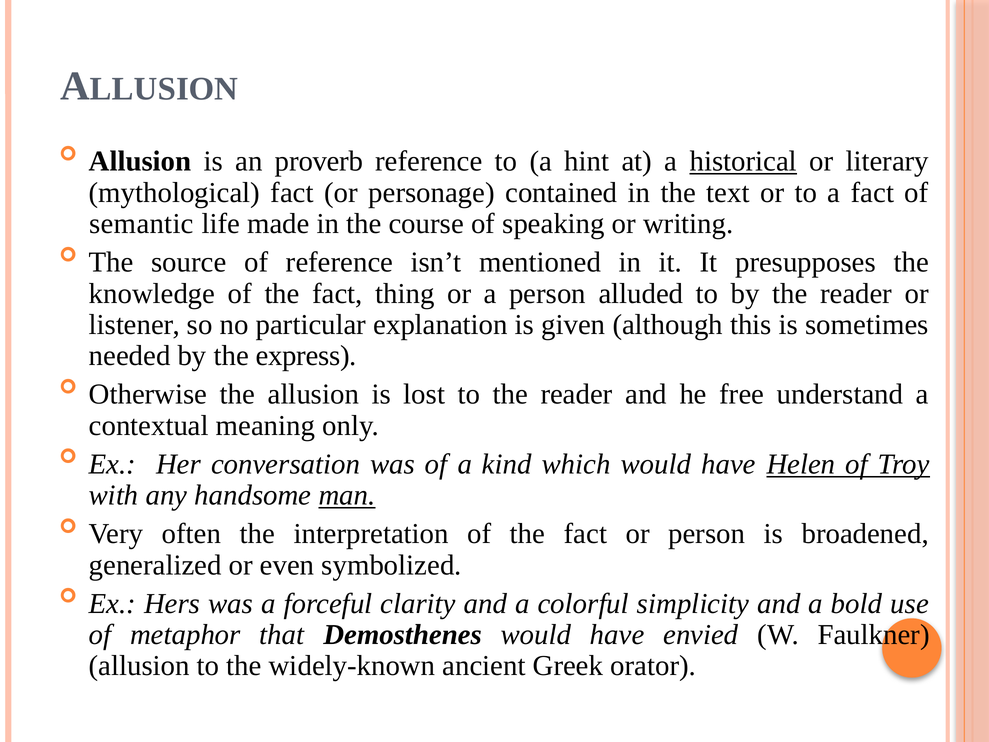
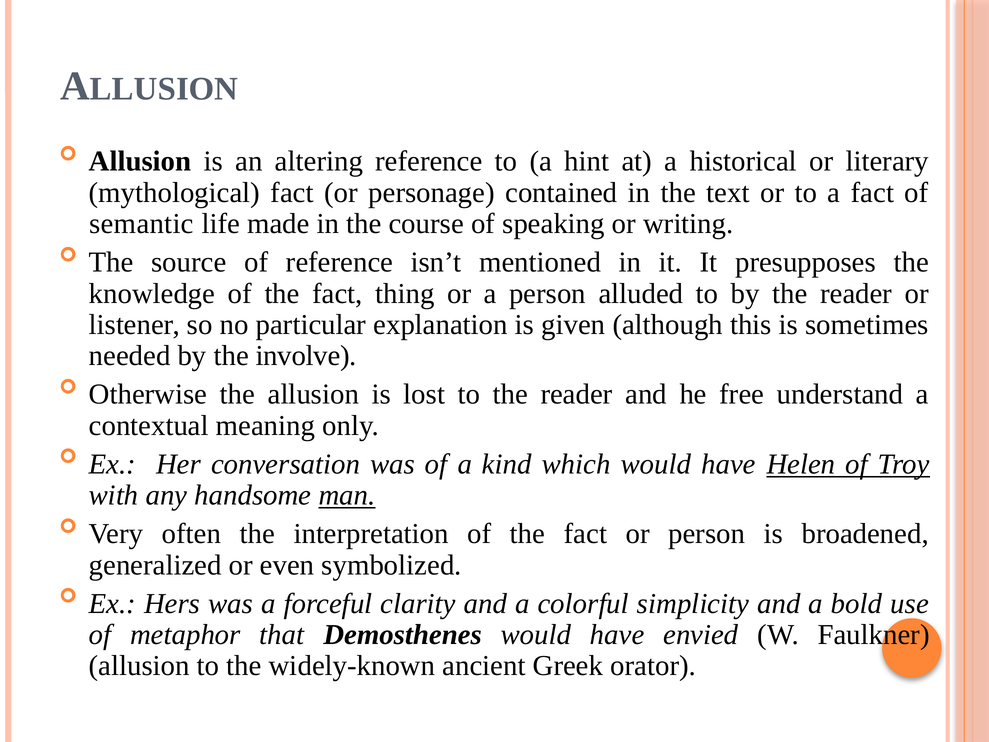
proverb: proverb -> altering
historical underline: present -> none
express: express -> involve
